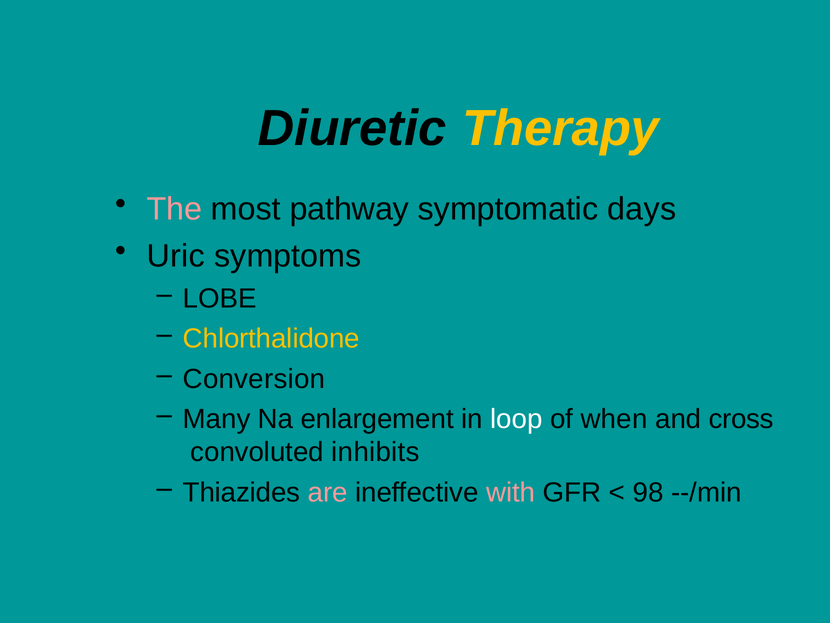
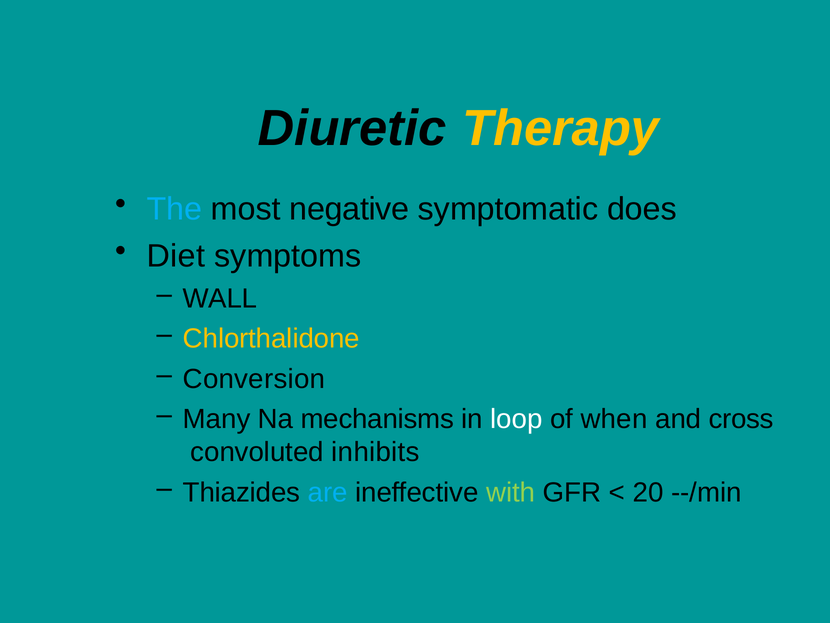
The colour: pink -> light blue
pathway: pathway -> negative
days: days -> does
Uric: Uric -> Diet
LOBE: LOBE -> WALL
enlargement: enlargement -> mechanisms
are colour: pink -> light blue
with colour: pink -> light green
98: 98 -> 20
